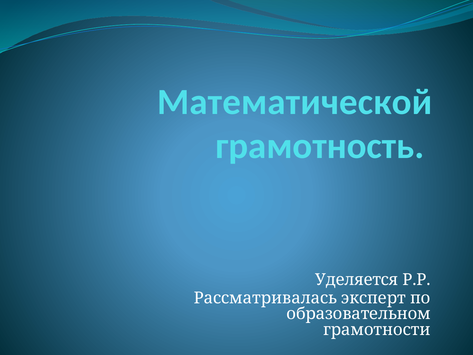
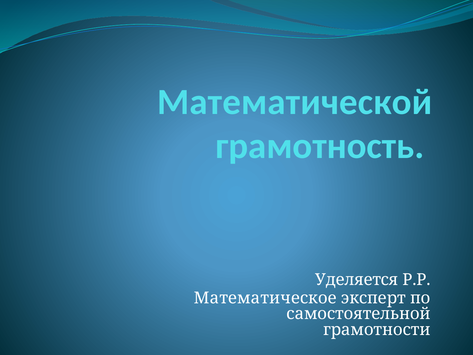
Рассматривалась: Рассматривалась -> Математическое
образовательном: образовательном -> самостоятельной
